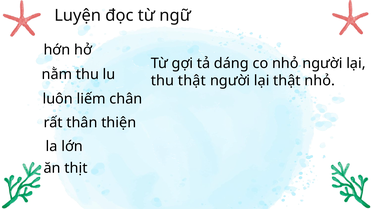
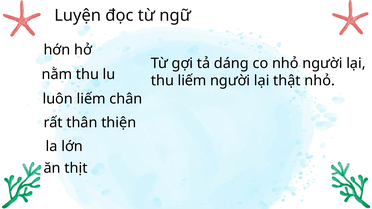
thu thật: thật -> liếm
